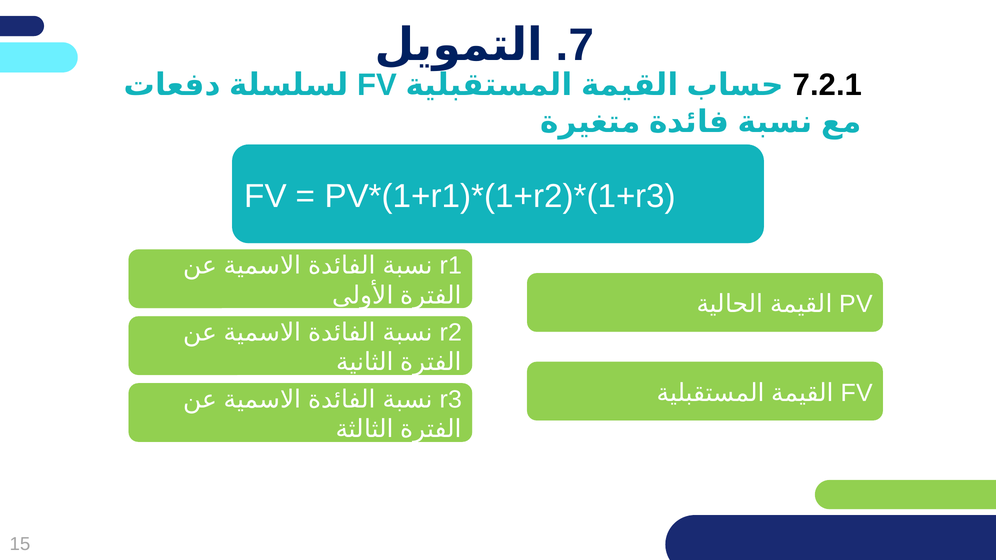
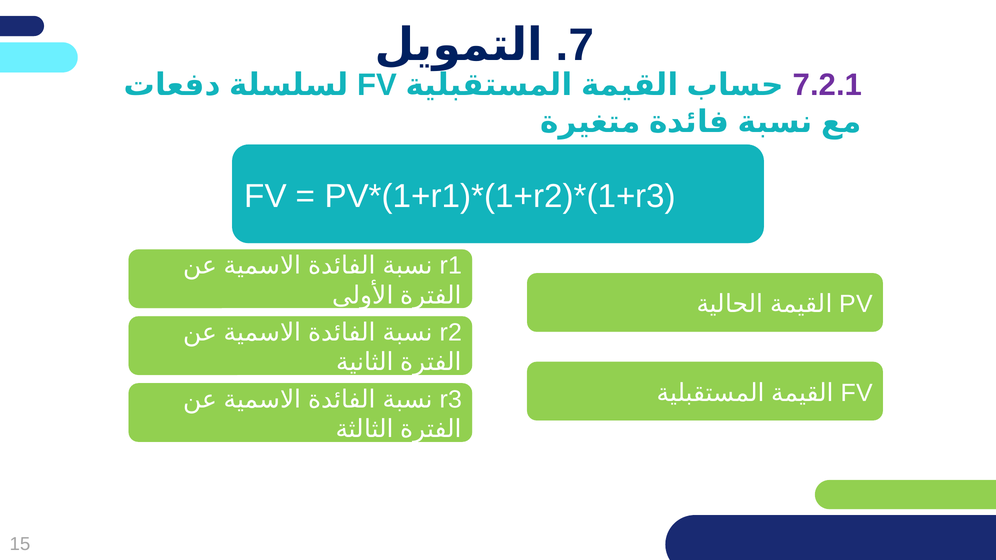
7.2.1 colour: black -> purple
